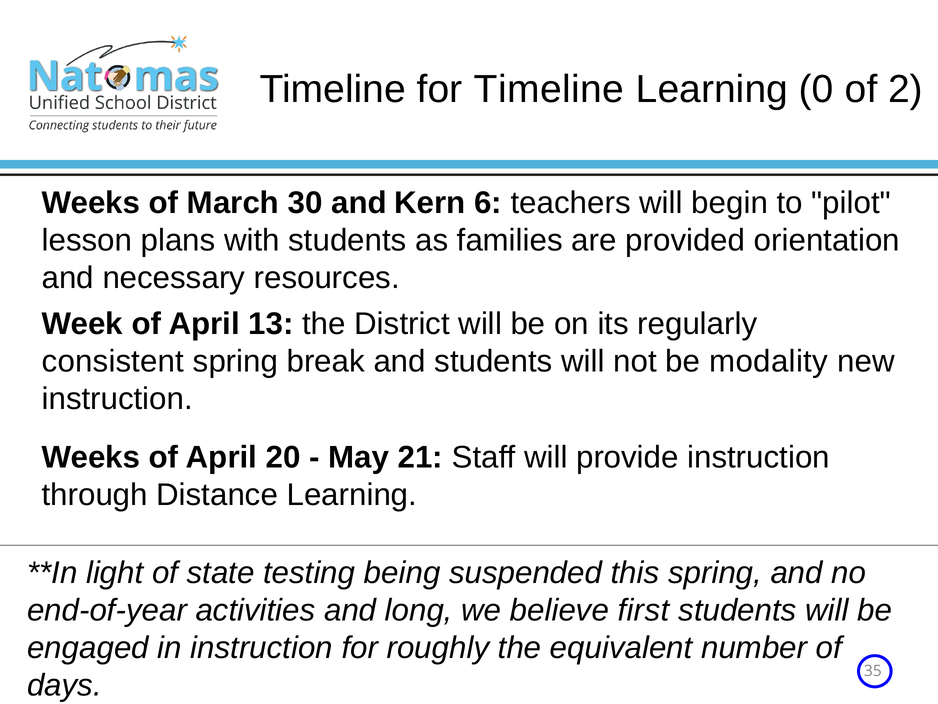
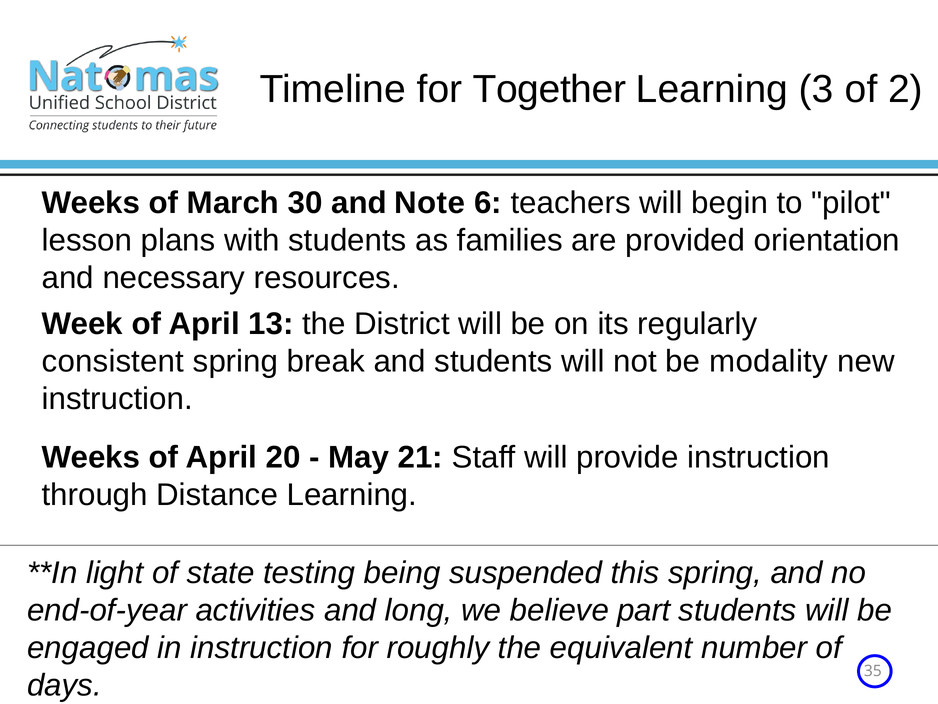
for Timeline: Timeline -> Together
0: 0 -> 3
Kern: Kern -> Note
first: first -> part
